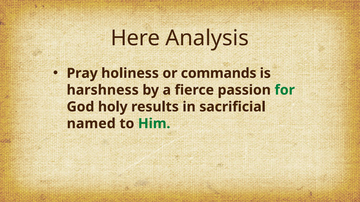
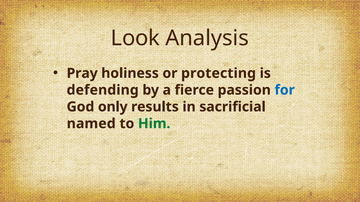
Here: Here -> Look
commands: commands -> protecting
harshness: harshness -> defending
for colour: green -> blue
holy: holy -> only
